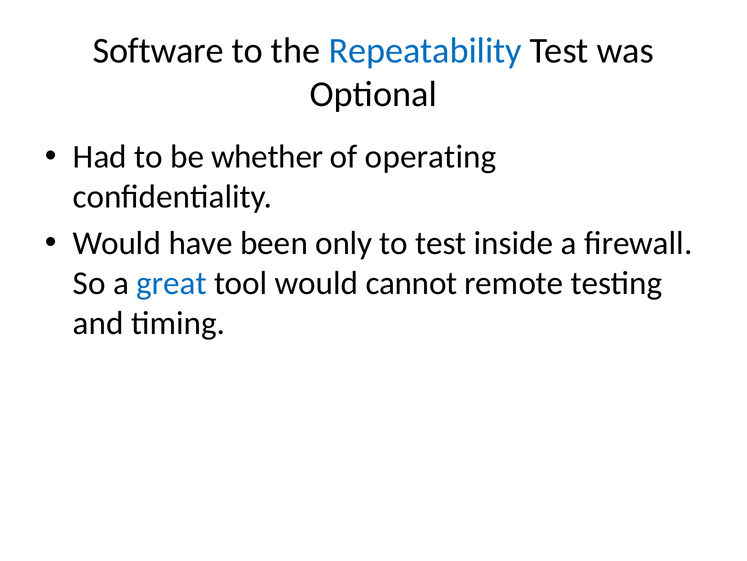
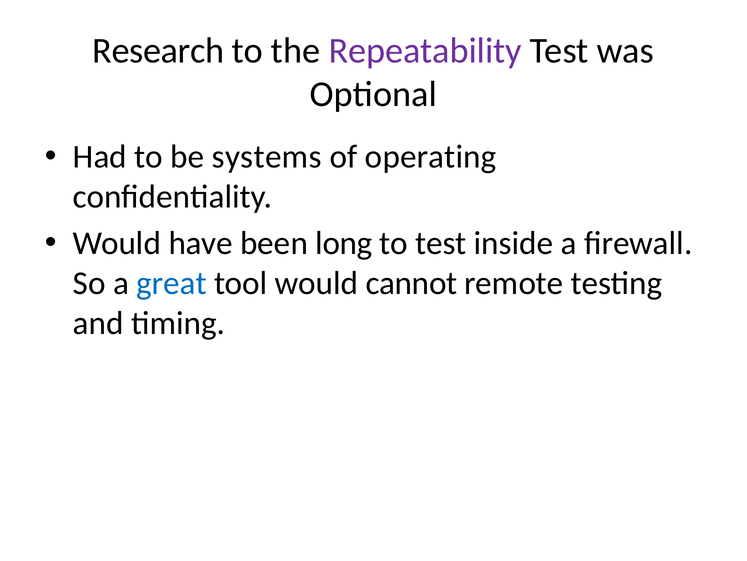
Software: Software -> Research
Repeatability colour: blue -> purple
whether: whether -> systems
only: only -> long
